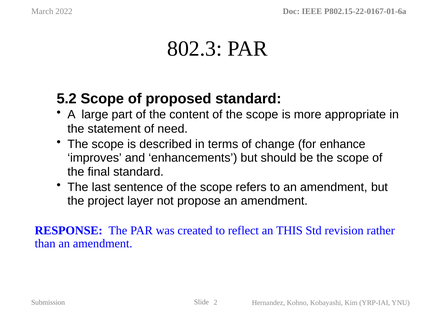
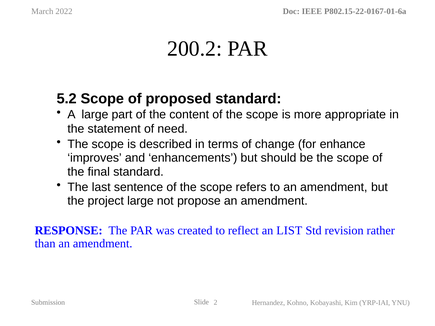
802.3: 802.3 -> 200.2
project layer: layer -> large
THIS: THIS -> LIST
